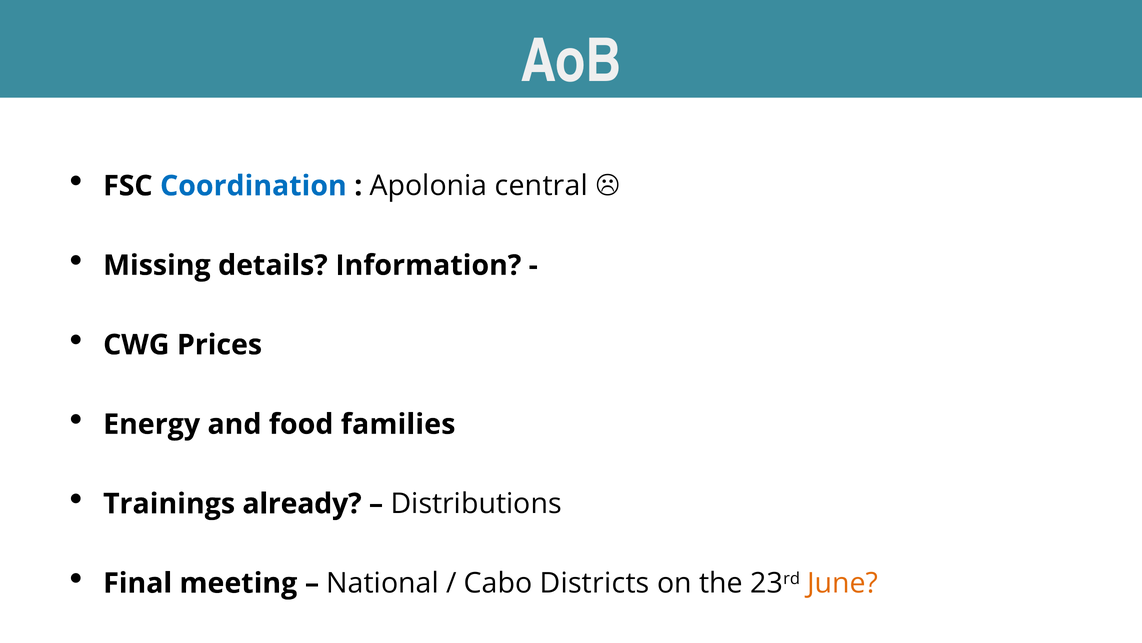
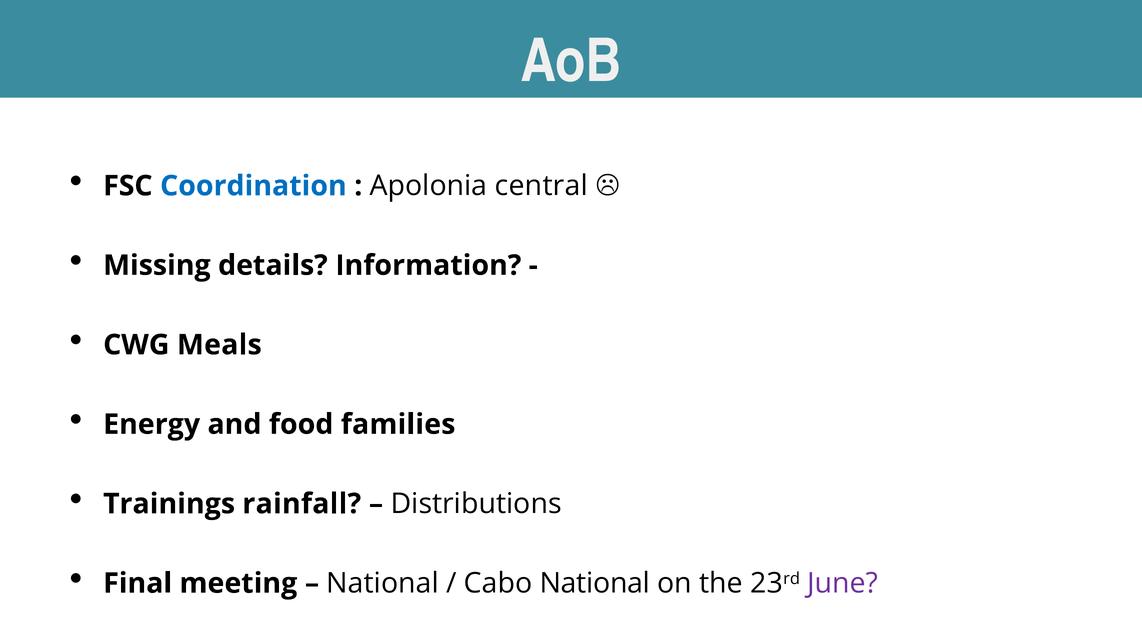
Prices: Prices -> Meals
already: already -> rainfall
Cabo Districts: Districts -> National
June colour: orange -> purple
